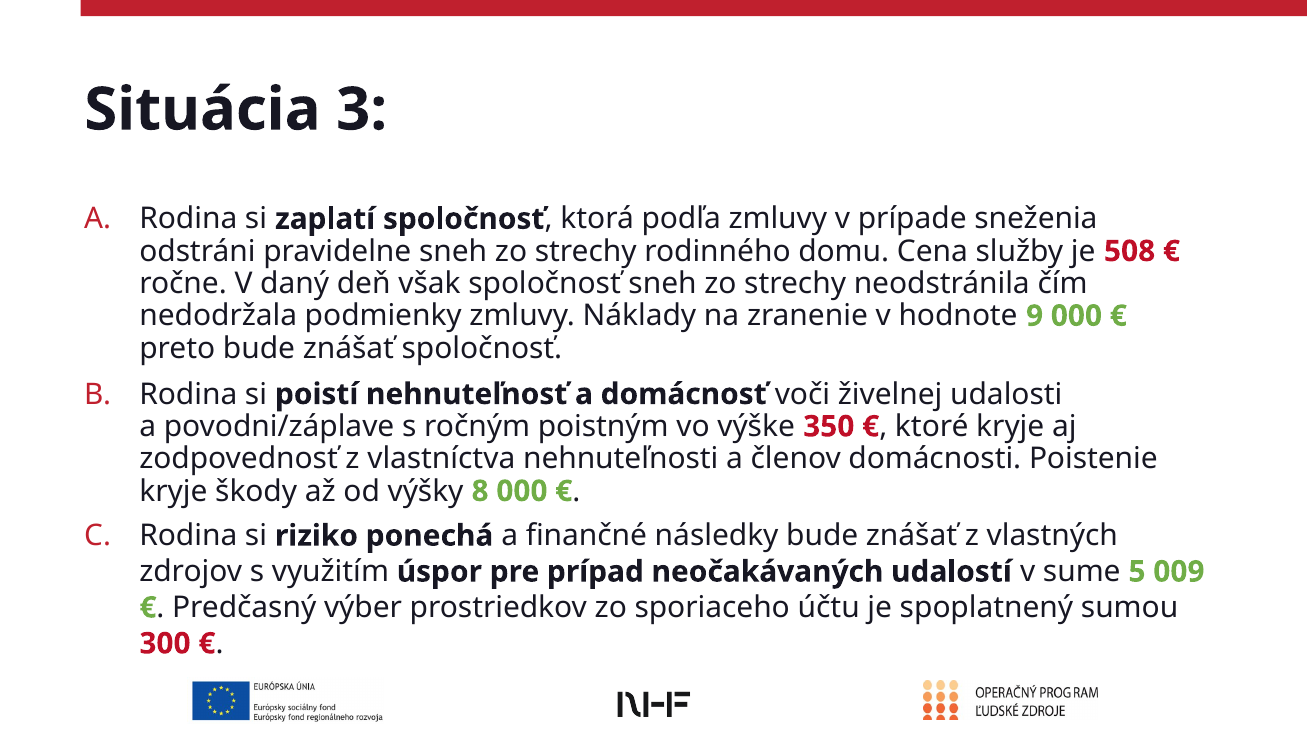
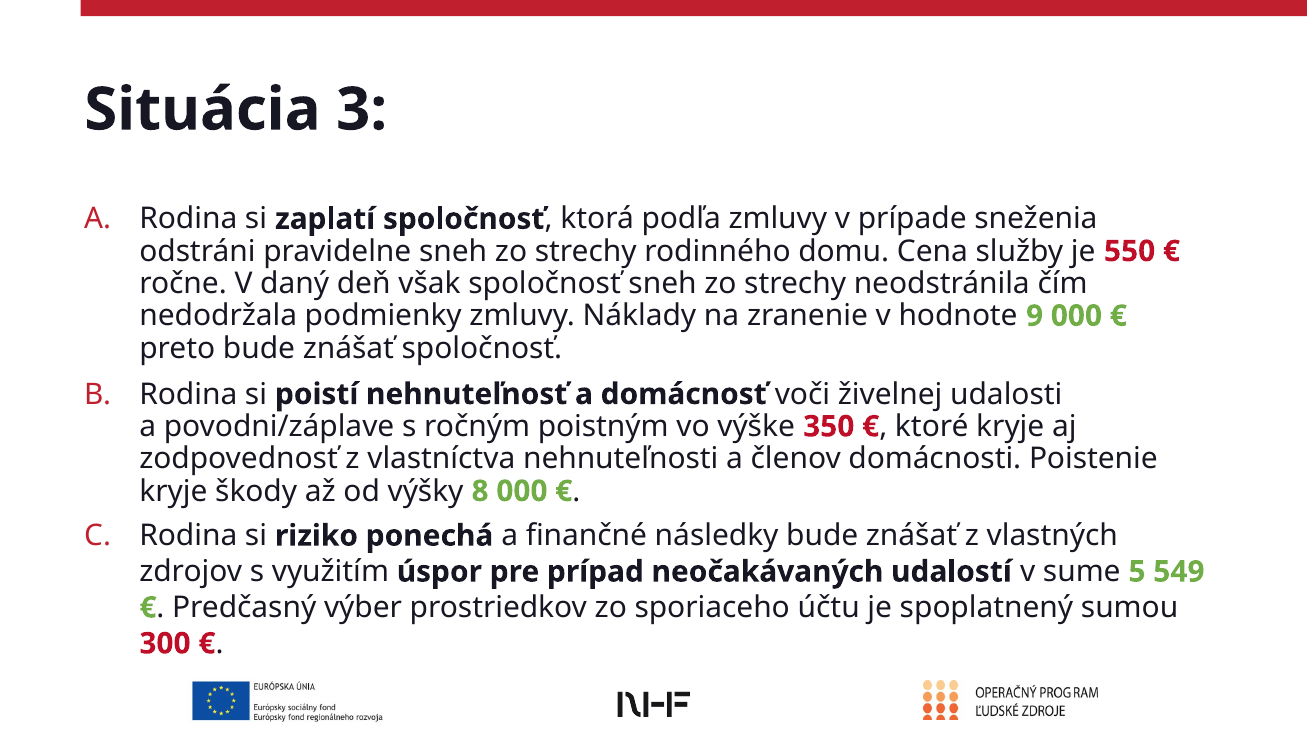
508: 508 -> 550
009: 009 -> 549
